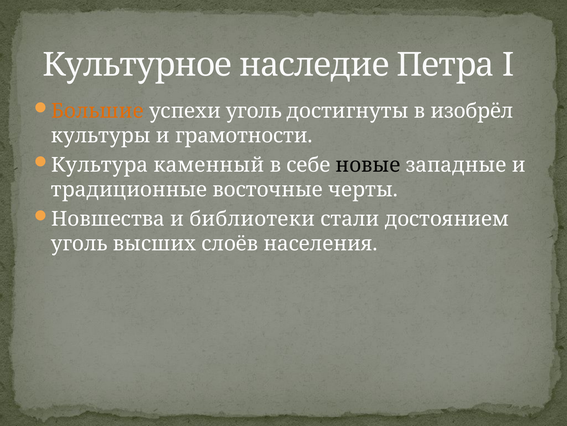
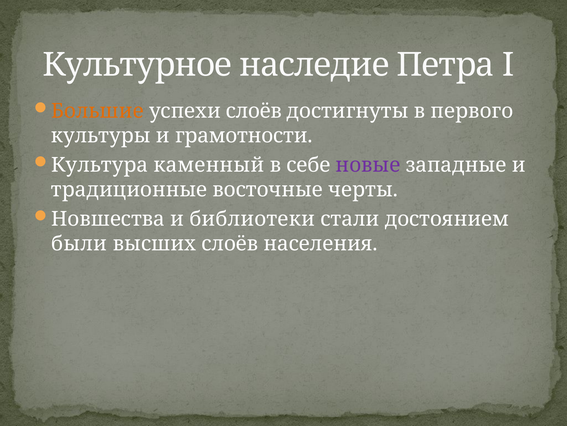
успехи уголь: уголь -> слоёв
изобрёл: изобрёл -> первого
новые colour: black -> purple
уголь at (79, 243): уголь -> были
